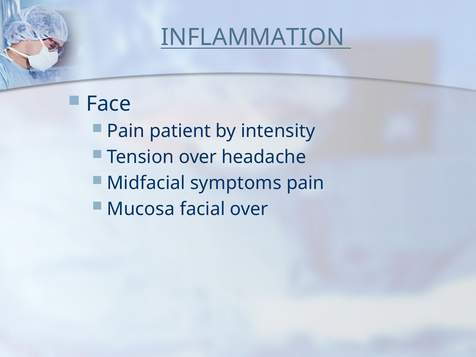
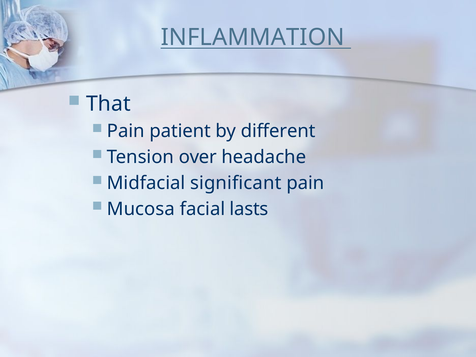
Face: Face -> That
intensity: intensity -> different
symptoms: symptoms -> significant
facial over: over -> lasts
